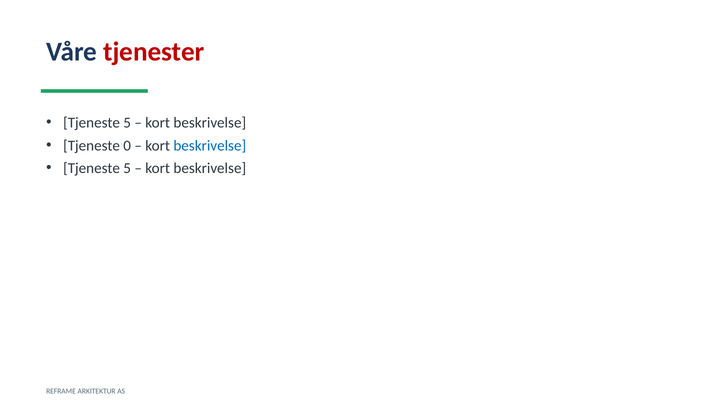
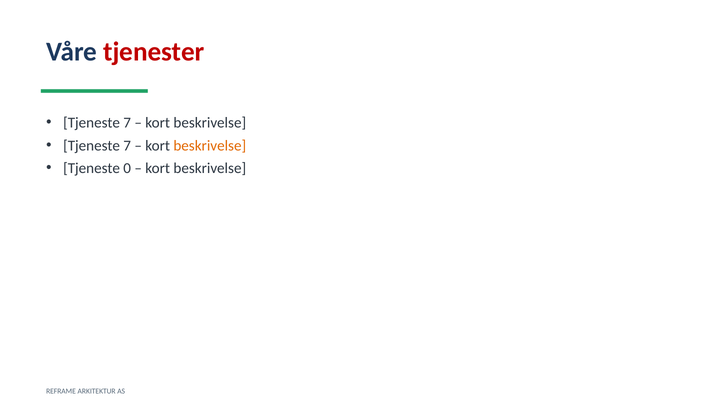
5 at (127, 123): 5 -> 7
0 at (127, 145): 0 -> 7
beskrivelse at (210, 145) colour: blue -> orange
5 at (127, 168): 5 -> 0
